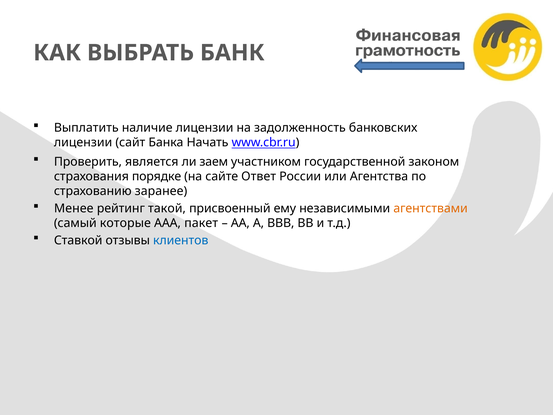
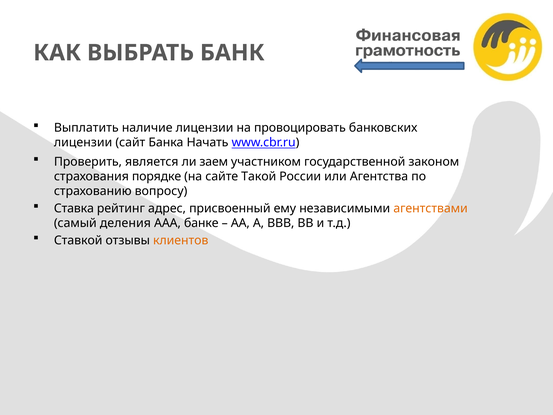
задолженность: задолженность -> провоцировать
Ответ: Ответ -> Такой
заранее: заранее -> вопросу
Менее: Менее -> Ставка
такой: такой -> адрес
которые: которые -> деления
пакет: пакет -> банке
клиентов colour: blue -> orange
